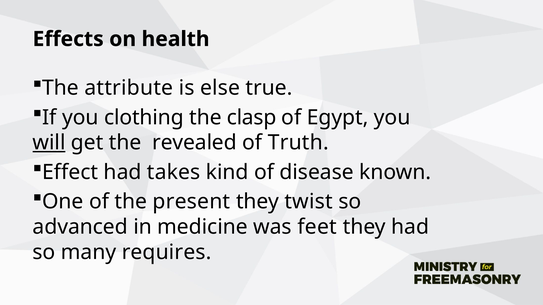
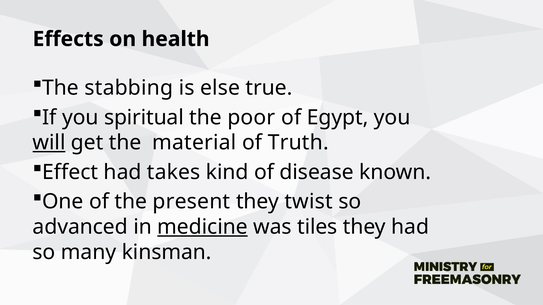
attribute: attribute -> stabbing
clothing: clothing -> spiritual
clasp: clasp -> poor
revealed: revealed -> material
medicine underline: none -> present
feet: feet -> tiles
requires: requires -> kinsman
